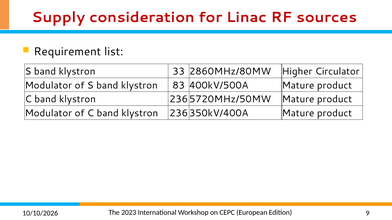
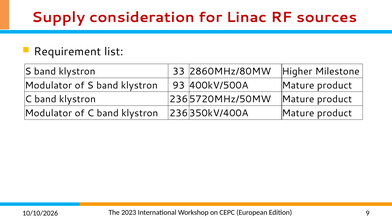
Circulator: Circulator -> Milestone
83: 83 -> 93
